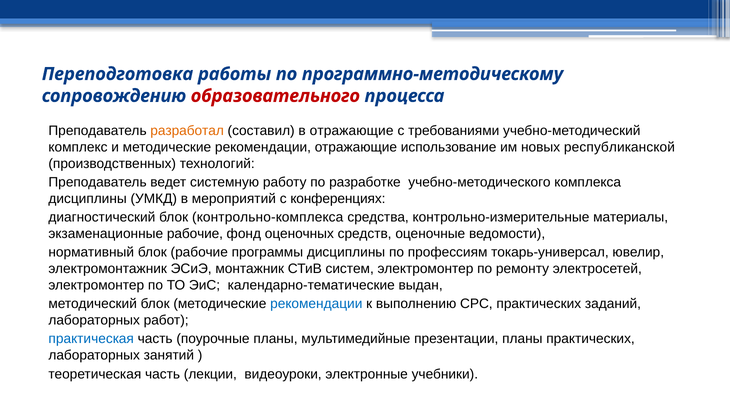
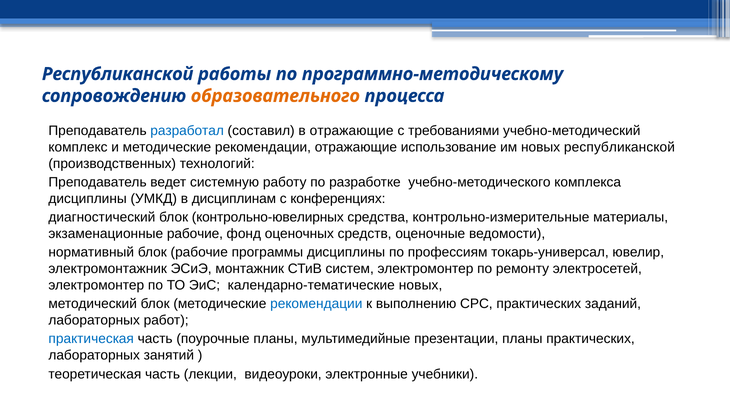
Переподготовка at (118, 74): Переподготовка -> Республиканской
образовательного colour: red -> orange
разработал colour: orange -> blue
мероприятий: мероприятий -> дисциплинам
контрольно-комплекса: контрольно-комплекса -> контрольно-ювелирных
календарно-тематические выдан: выдан -> новых
